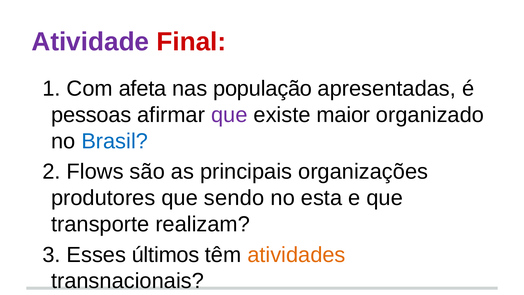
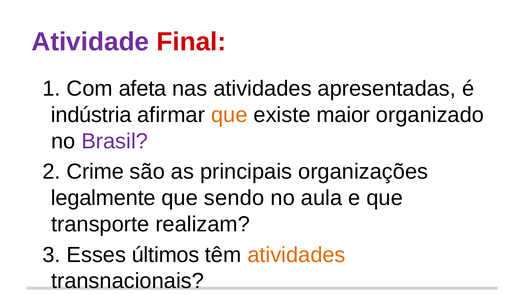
nas população: população -> atividades
pessoas: pessoas -> indústria
que at (229, 115) colour: purple -> orange
Brasil colour: blue -> purple
Flows: Flows -> Crime
produtores: produtores -> legalmente
esta: esta -> aula
